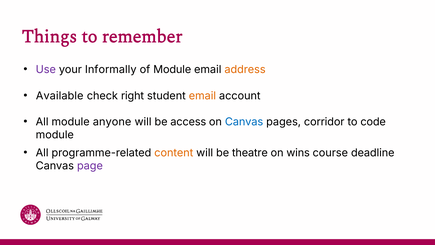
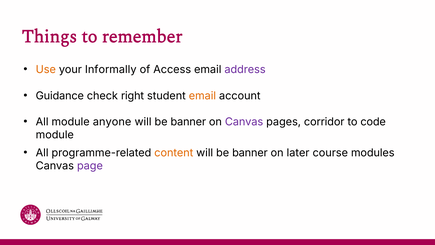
Use colour: purple -> orange
of Module: Module -> Access
address colour: orange -> purple
Available: Available -> Guidance
access at (188, 122): access -> banner
Canvas at (244, 122) colour: blue -> purple
theatre at (250, 153): theatre -> banner
wins: wins -> later
deadline: deadline -> modules
